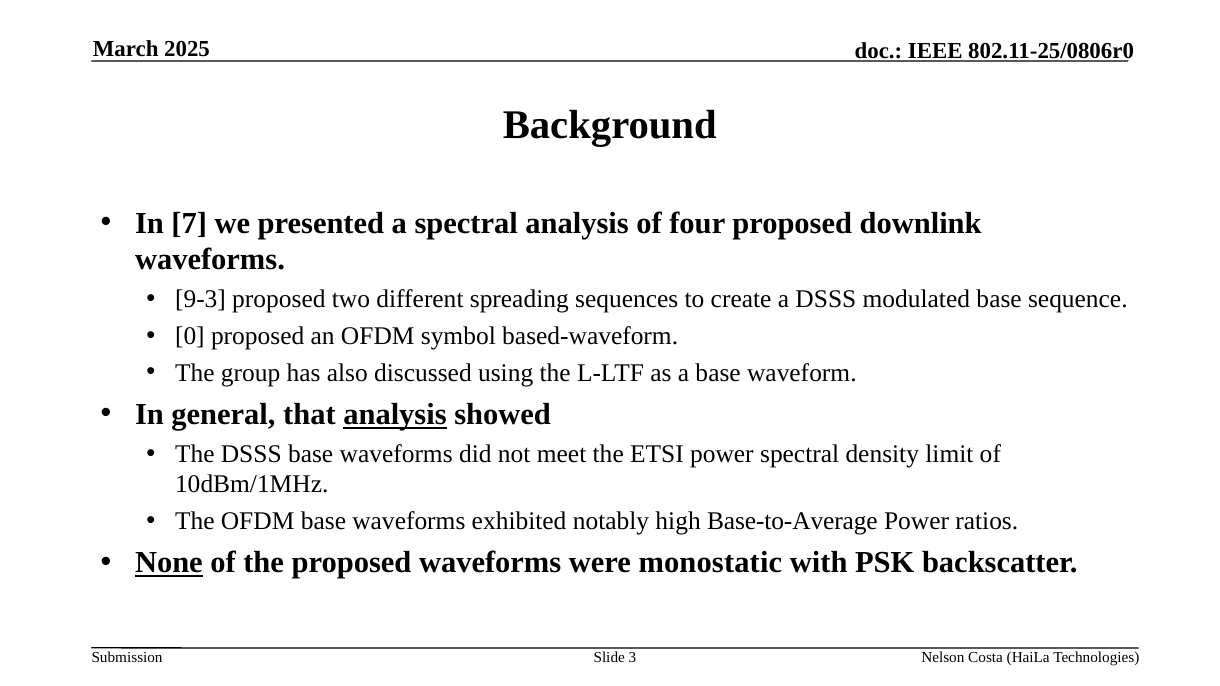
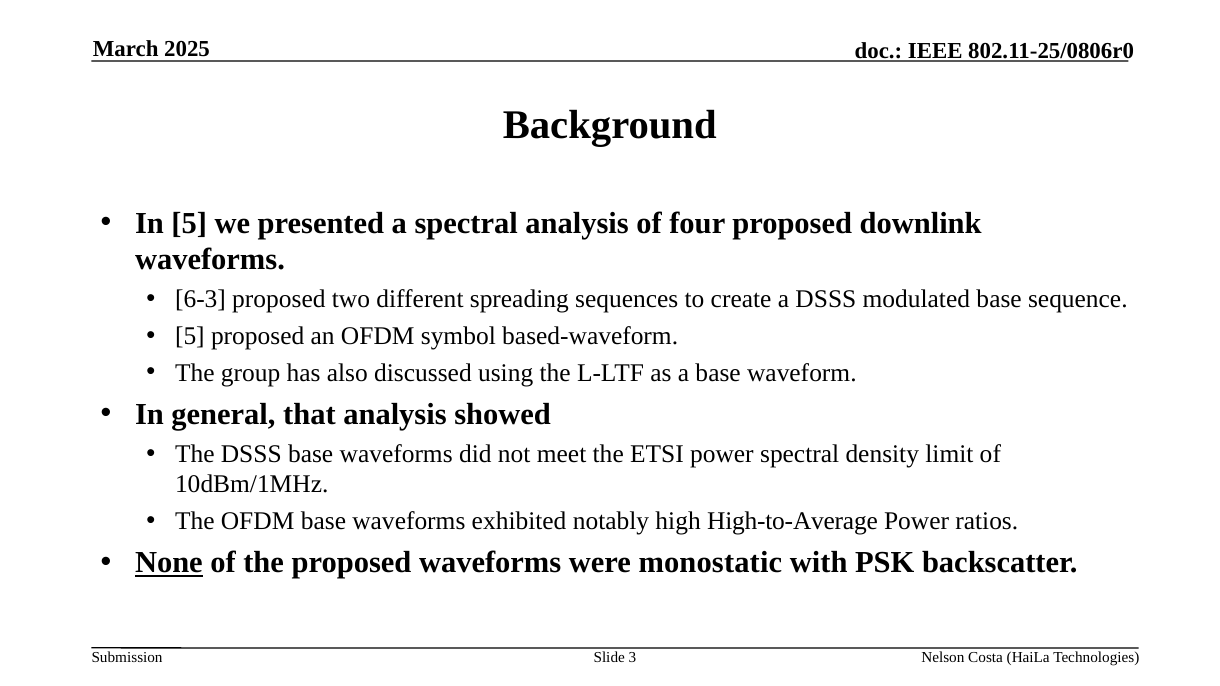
In 7: 7 -> 5
9-3: 9-3 -> 6-3
0 at (190, 336): 0 -> 5
analysis at (395, 415) underline: present -> none
Base-to-Average: Base-to-Average -> High-to-Average
